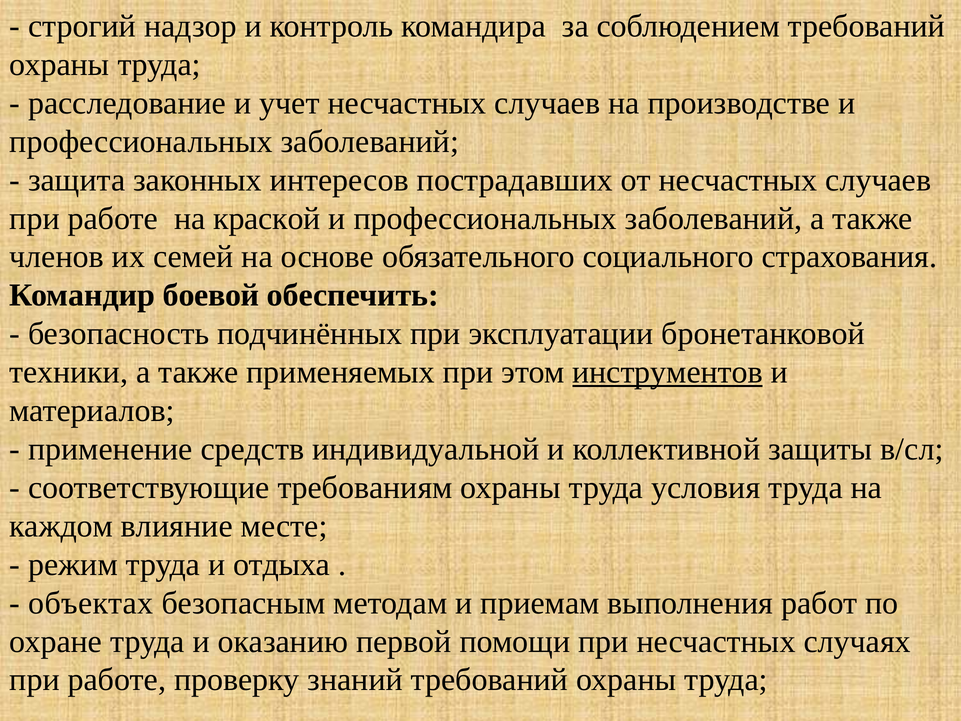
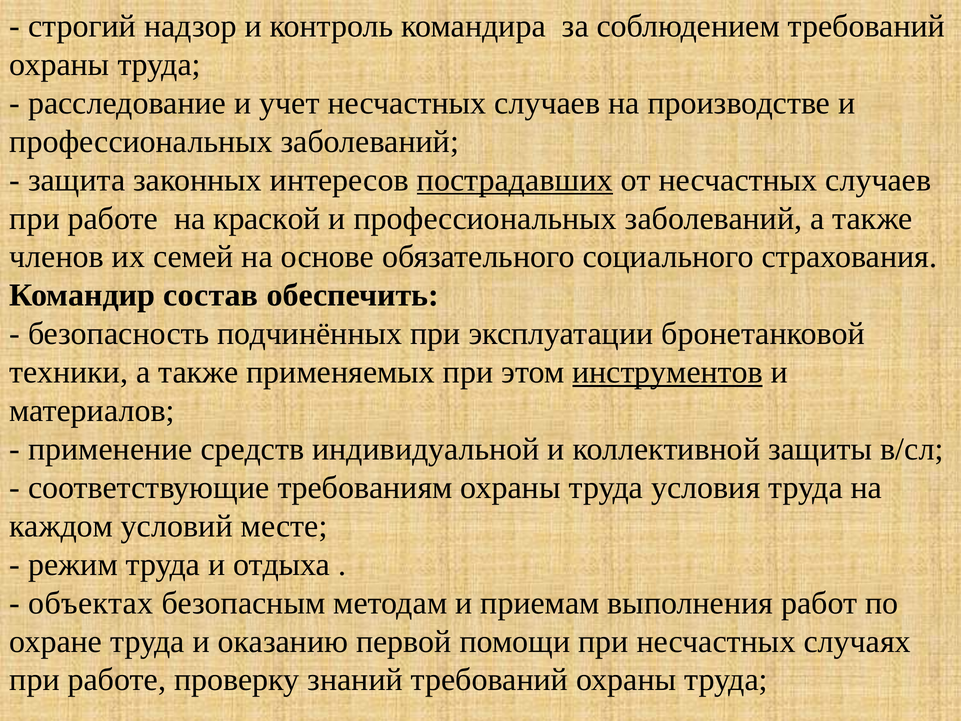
пострадавших underline: none -> present
боевой: боевой -> состав
влияние: влияние -> условий
